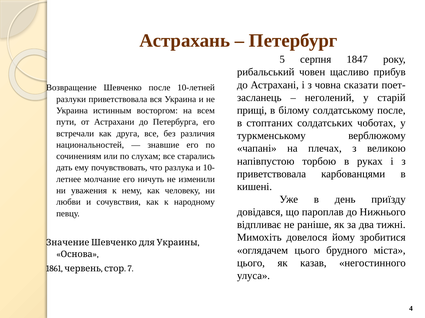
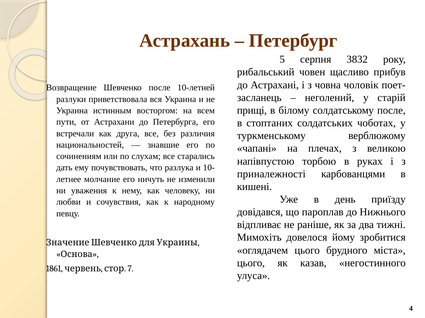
1847: 1847 -> 3832
сказати: сказати -> чоловік
приветствовала at (271, 174): приветствовала -> приналежності
